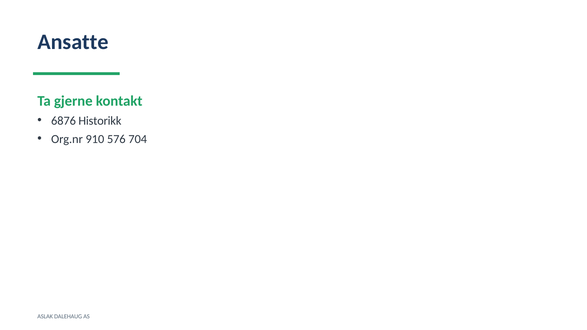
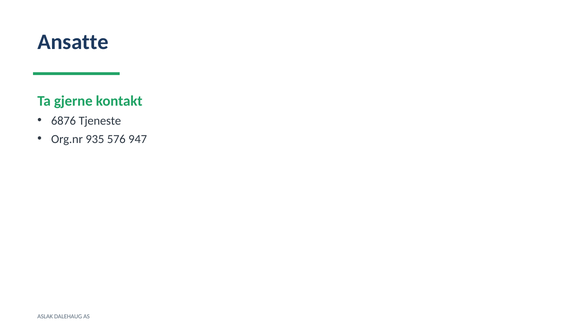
Historikk: Historikk -> Tjeneste
910: 910 -> 935
704: 704 -> 947
